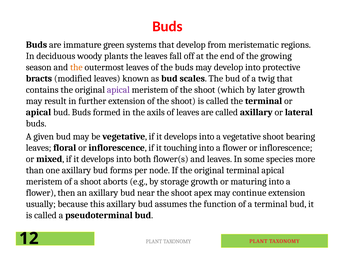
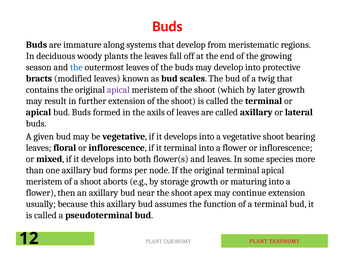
green: green -> along
the at (76, 67) colour: orange -> blue
it touching: touching -> terminal
